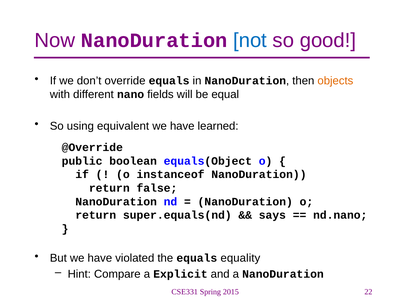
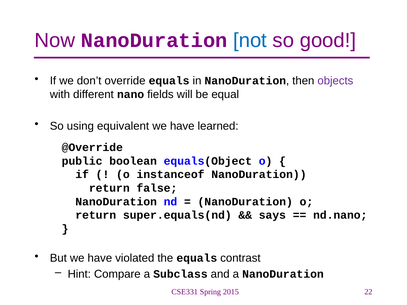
objects colour: orange -> purple
equality: equality -> contrast
Explicit: Explicit -> Subclass
